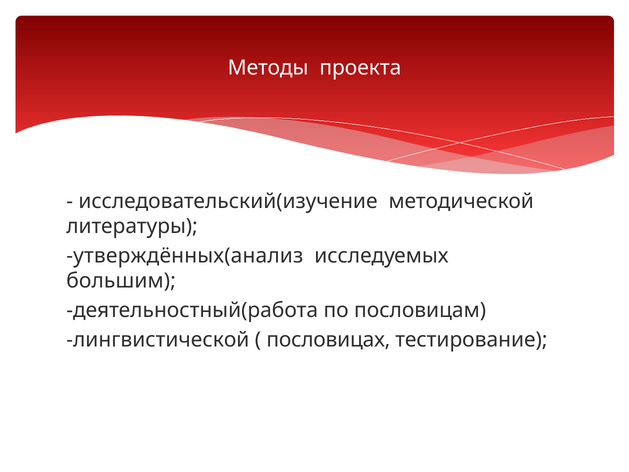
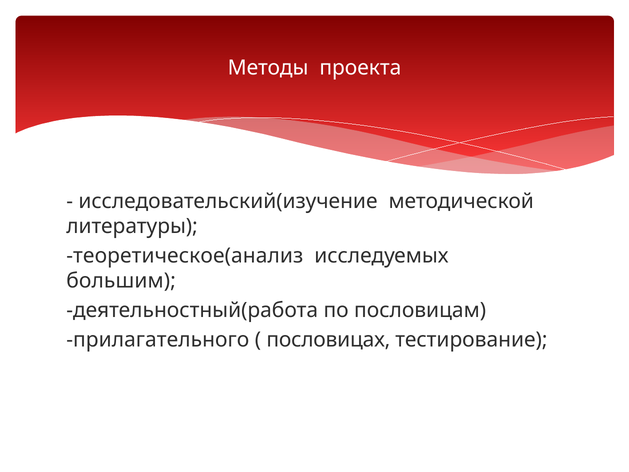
утверждённых(анализ: утверждённых(анализ -> теоретическое(анализ
лингвистической: лингвистической -> прилагательного
